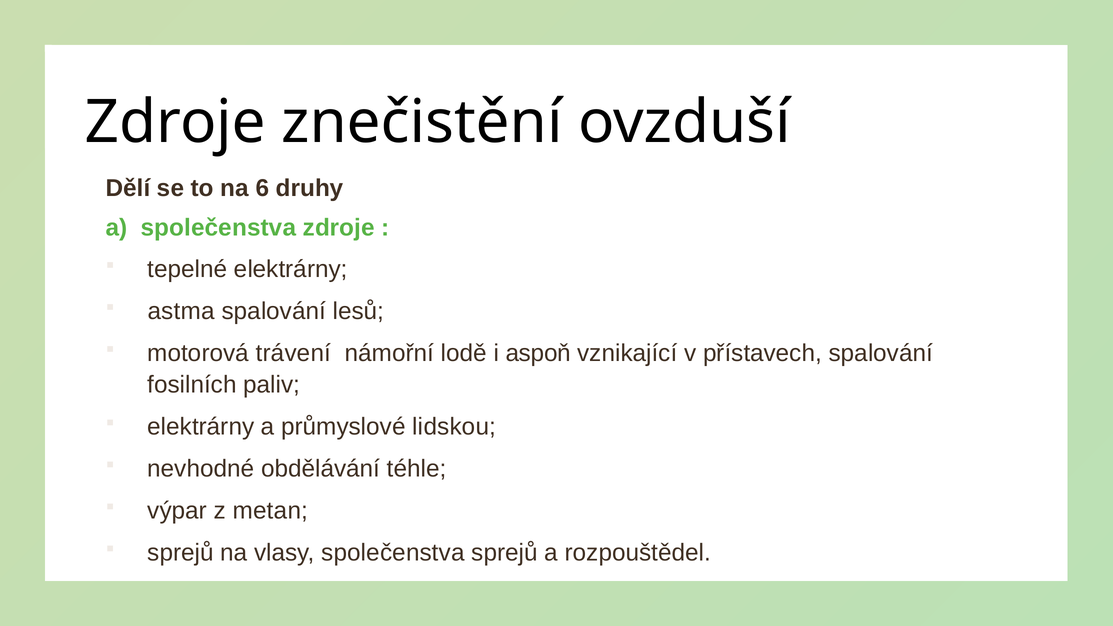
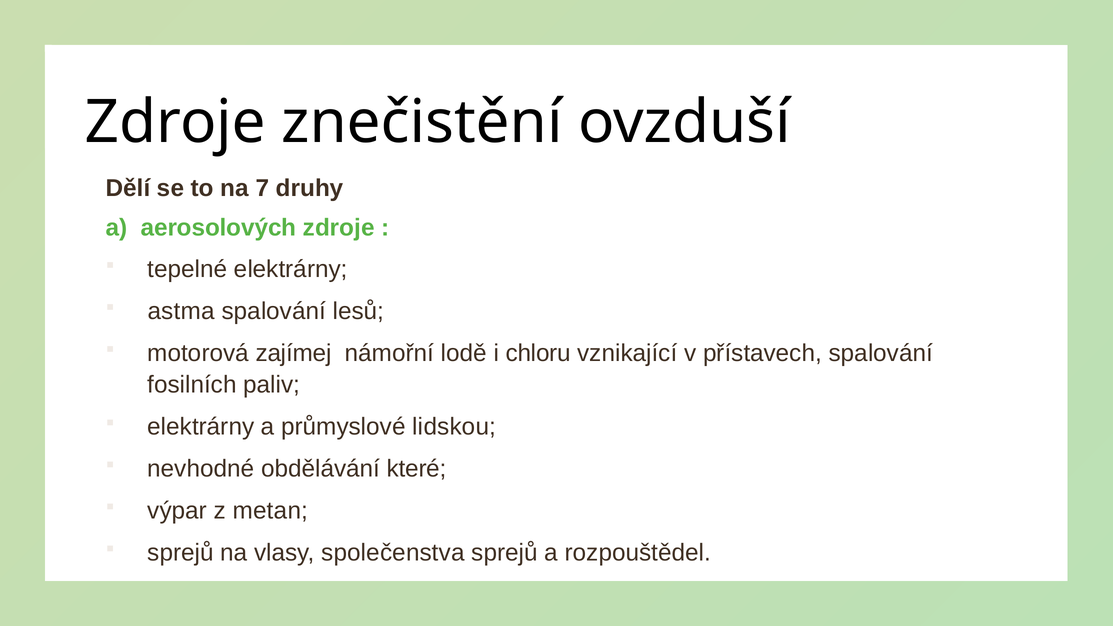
6: 6 -> 7
a společenstva: společenstva -> aerosolových
trávení: trávení -> zajímej
aspoň: aspoň -> chloru
téhle: téhle -> které
